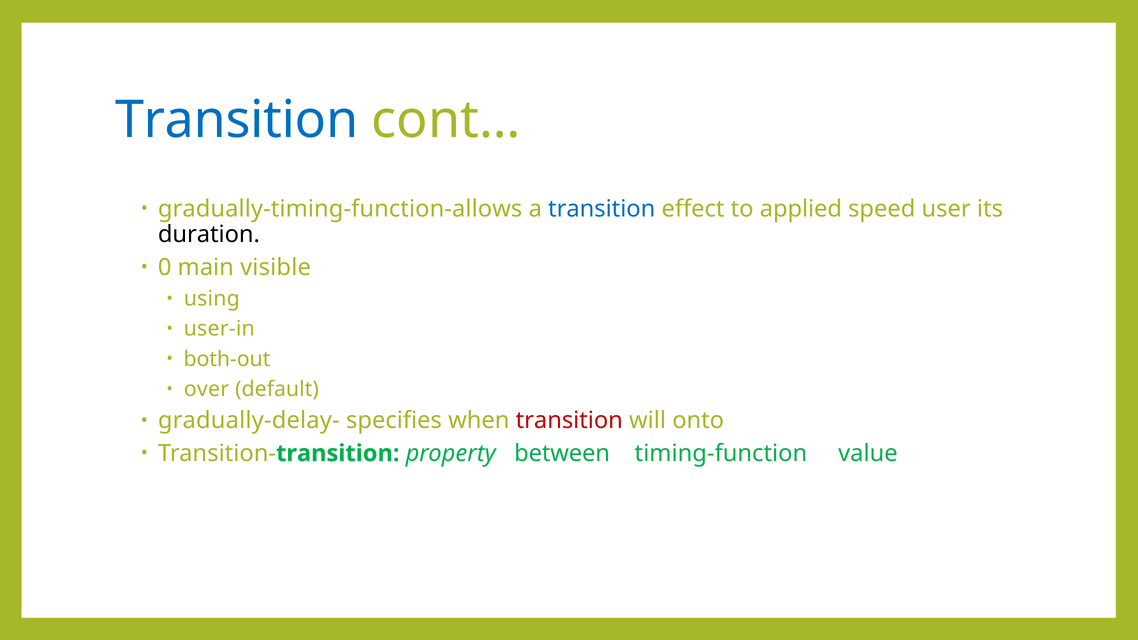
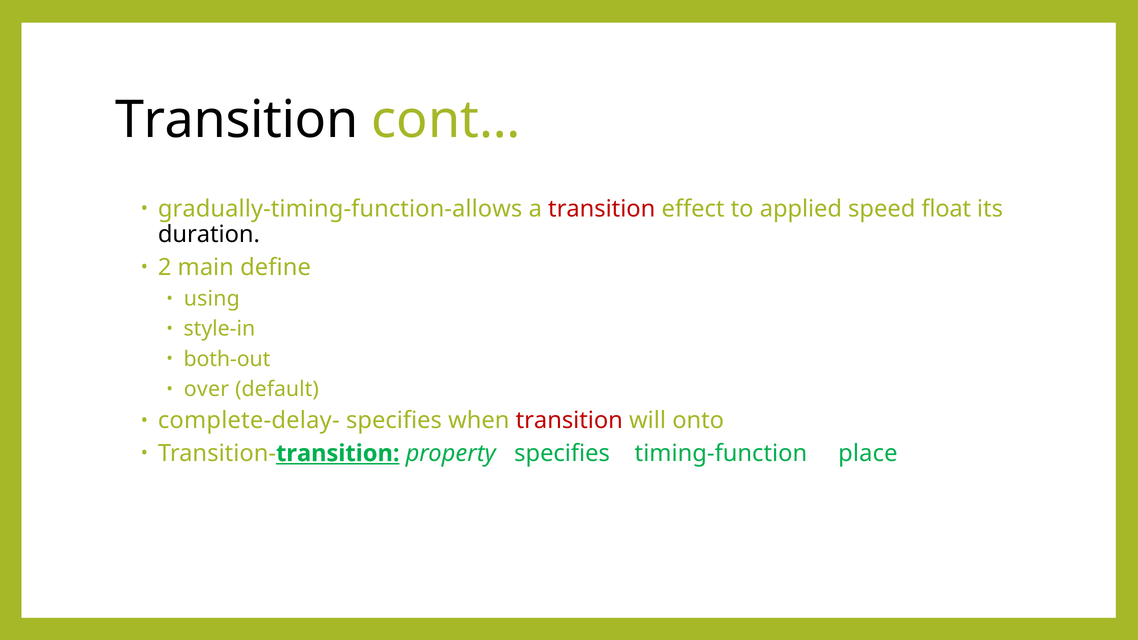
Transition at (237, 120) colour: blue -> black
transition at (602, 209) colour: blue -> red
user: user -> float
0: 0 -> 2
visible: visible -> define
user-in: user-in -> style-in
gradually-delay-: gradually-delay- -> complete-delay-
transition at (338, 453) underline: none -> present
property between: between -> specifies
value: value -> place
